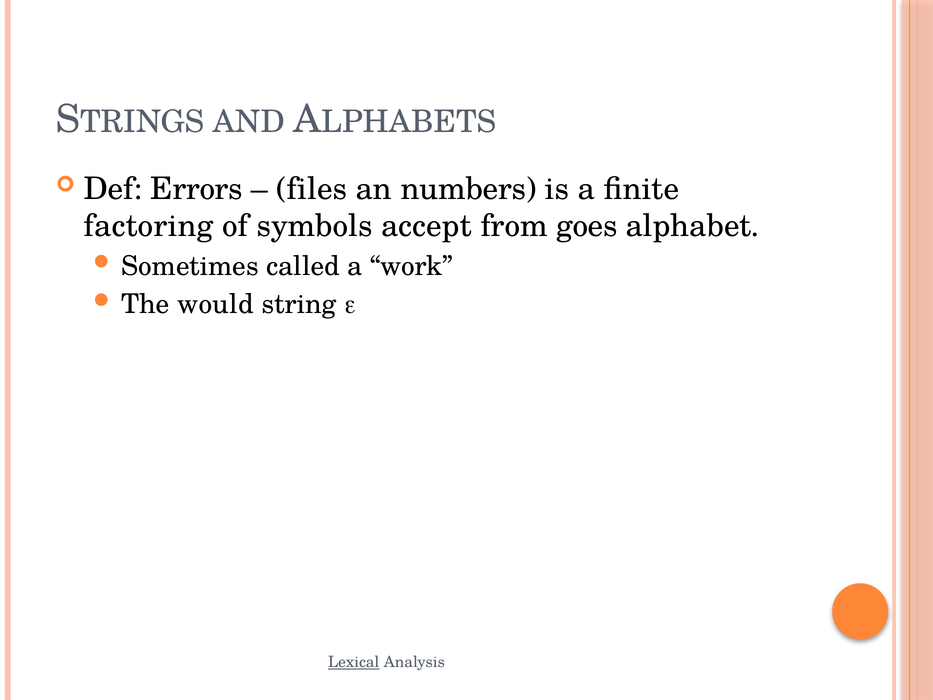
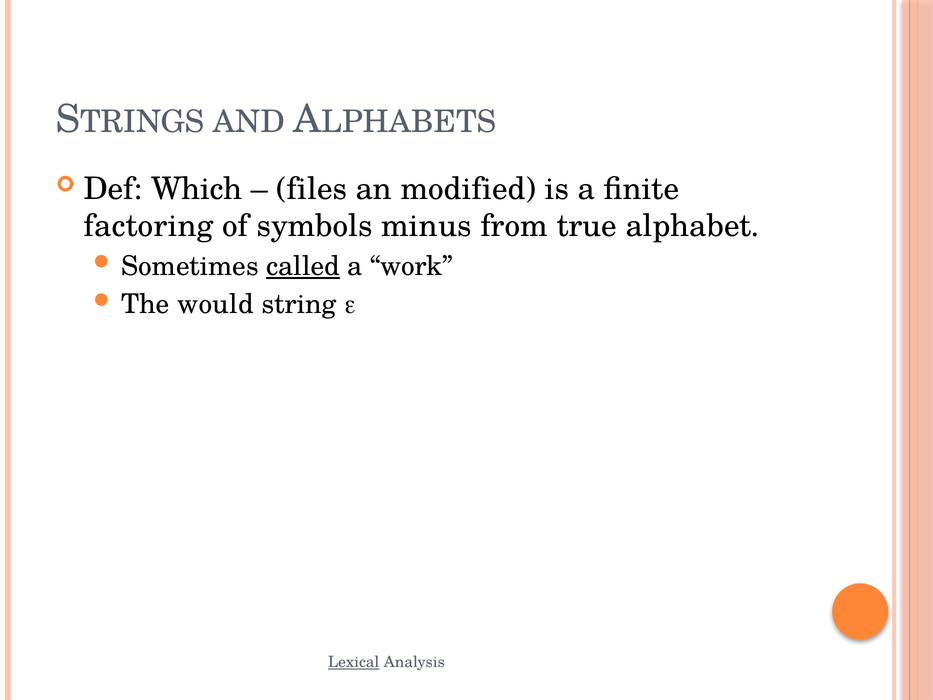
Errors: Errors -> Which
numbers: numbers -> modified
accept: accept -> minus
goes: goes -> true
called underline: none -> present
